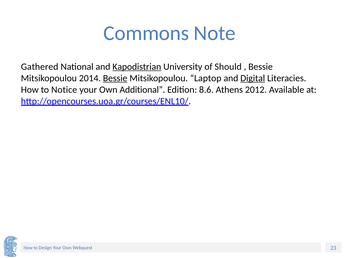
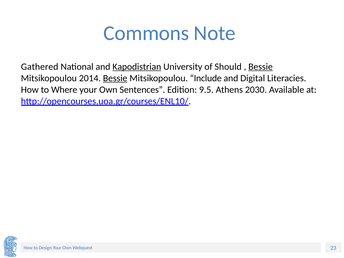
Bessie at (261, 67) underline: none -> present
Laptop: Laptop -> Include
Digital underline: present -> none
Notice: Notice -> Where
Additional: Additional -> Sentences
8.6: 8.6 -> 9.5
2012: 2012 -> 2030
